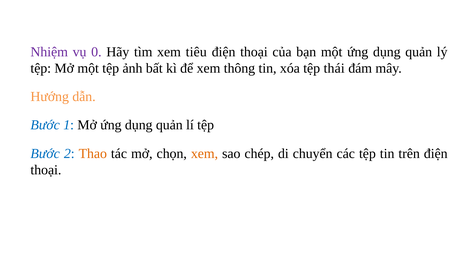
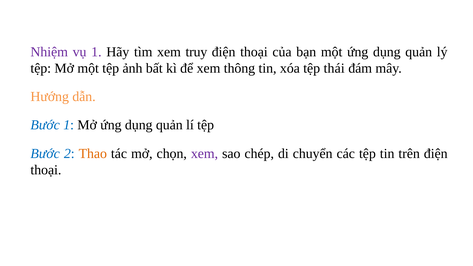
vụ 0: 0 -> 1
tiêu: tiêu -> truy
xem at (205, 154) colour: orange -> purple
